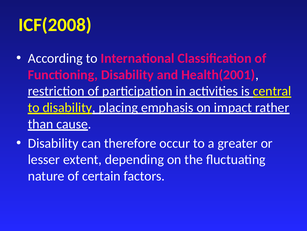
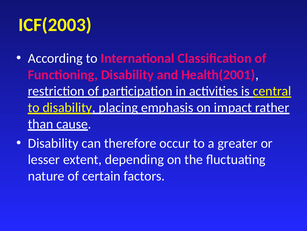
ICF(2008: ICF(2008 -> ICF(2003
